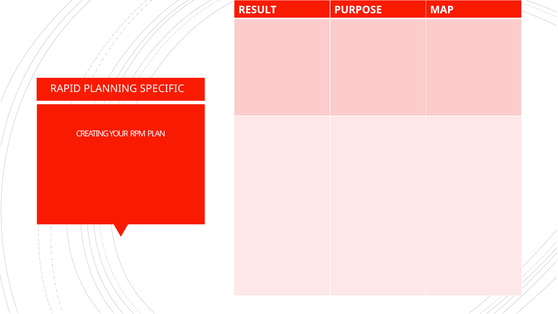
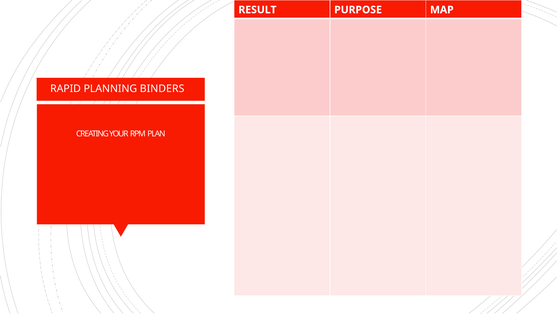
SPECIFIC: SPECIFIC -> BINDERS
